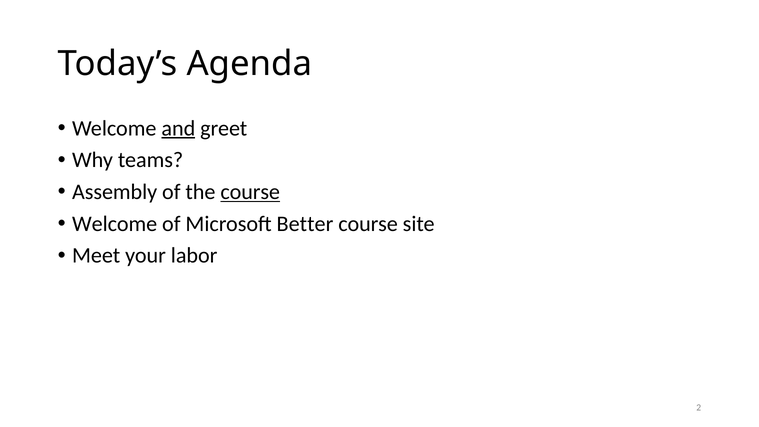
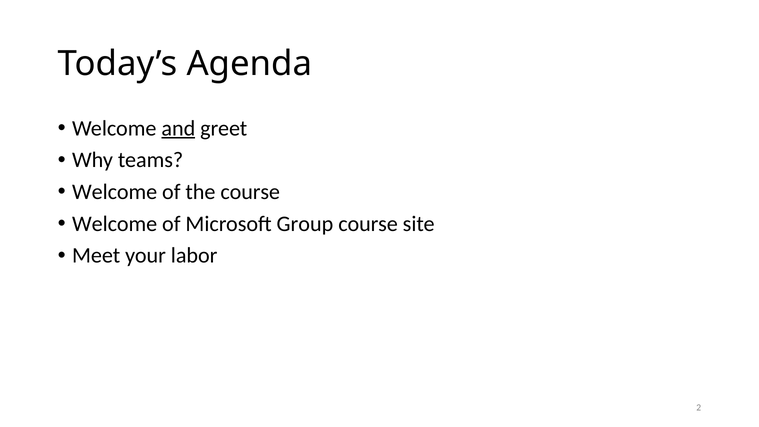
Assembly at (115, 192): Assembly -> Welcome
course at (250, 192) underline: present -> none
Better: Better -> Group
